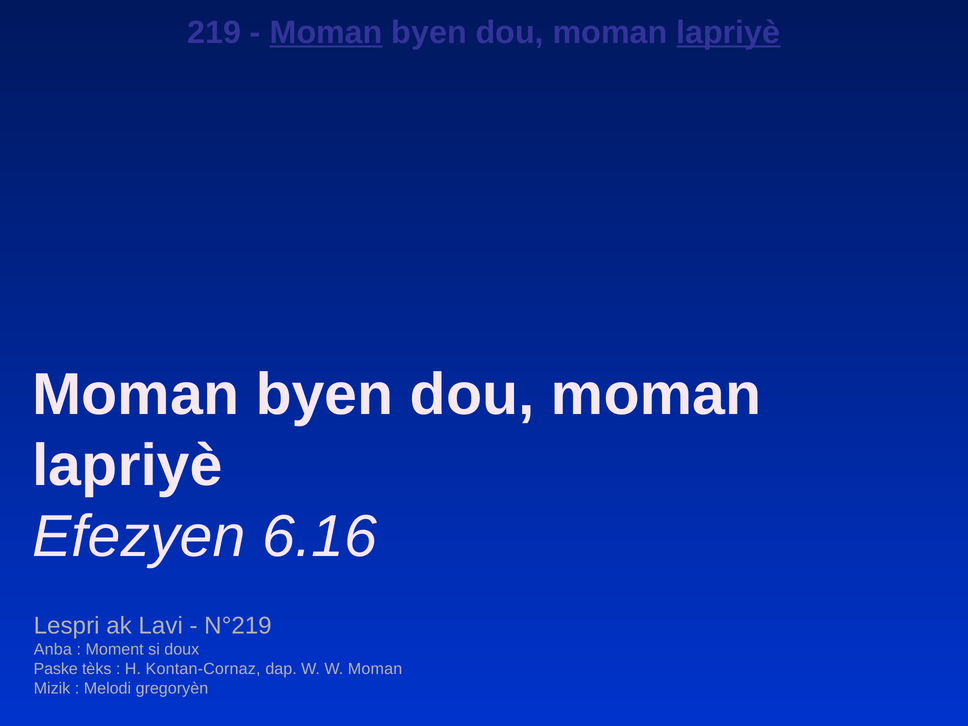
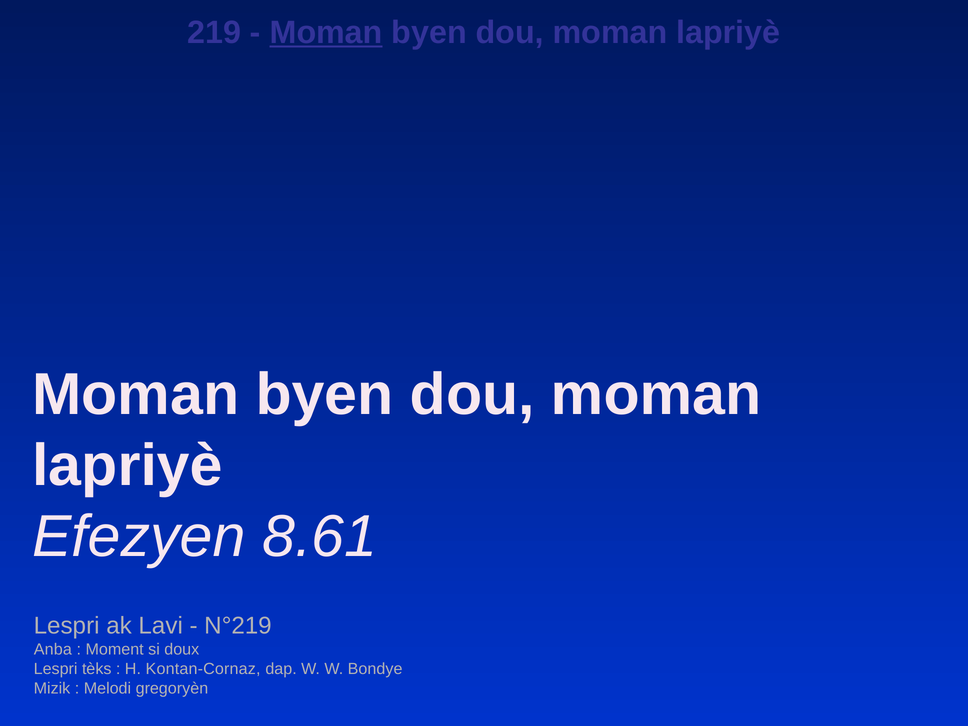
lapriyè at (728, 33) underline: present -> none
6.16: 6.16 -> 8.61
Paske at (56, 669): Paske -> Lespri
W Moman: Moman -> Bondye
